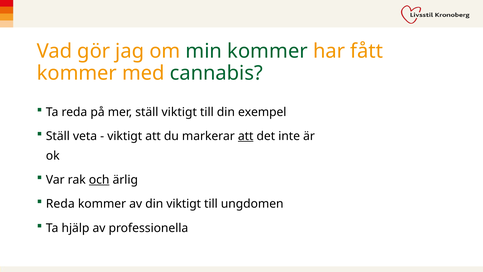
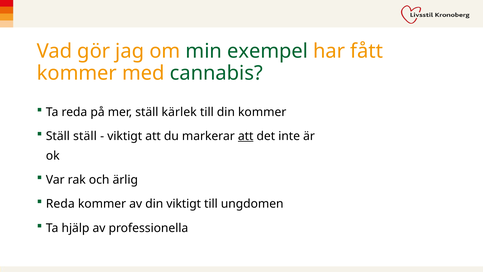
min kommer: kommer -> exempel
ställ viktigt: viktigt -> kärlek
din exempel: exempel -> kommer
Ställ veta: veta -> ställ
och underline: present -> none
